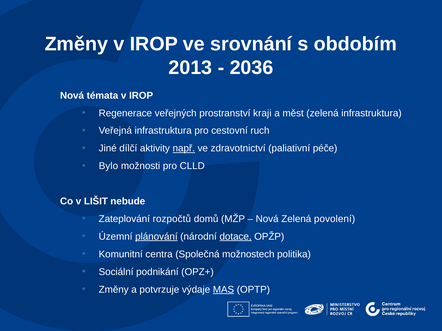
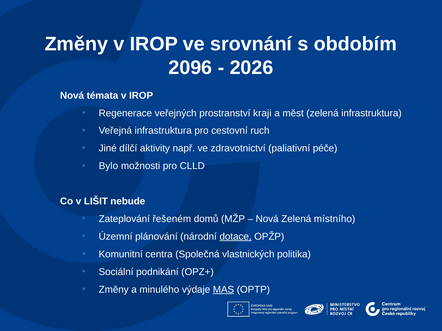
2013: 2013 -> 2096
2036: 2036 -> 2026
např underline: present -> none
rozpočtů: rozpočtů -> řešeném
povolení: povolení -> místního
plánování underline: present -> none
možnostech: možnostech -> vlastnických
potvrzuje: potvrzuje -> minulého
